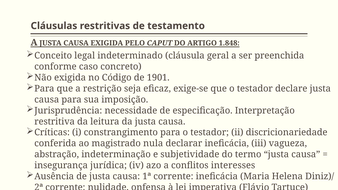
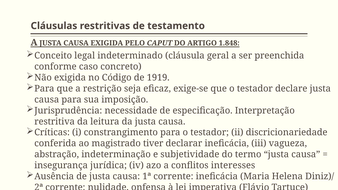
1901: 1901 -> 1919
nula: nula -> tiver
